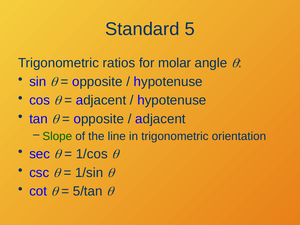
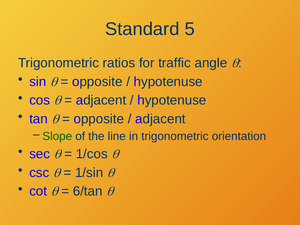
molar: molar -> traffic
5/tan: 5/tan -> 6/tan
